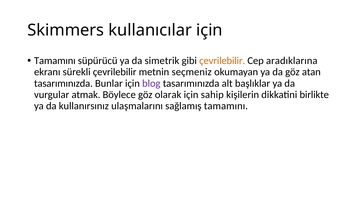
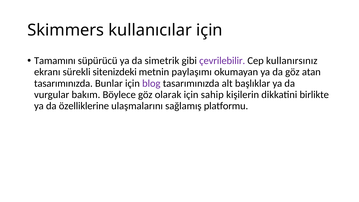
çevrilebilir at (222, 61) colour: orange -> purple
aradıklarına: aradıklarına -> kullanırsınız
sürekli çevrilebilir: çevrilebilir -> sitenizdeki
seçmeniz: seçmeniz -> paylaşımı
atmak: atmak -> bakım
kullanırsınız: kullanırsınız -> özelliklerine
sağlamış tamamını: tamamını -> platformu
